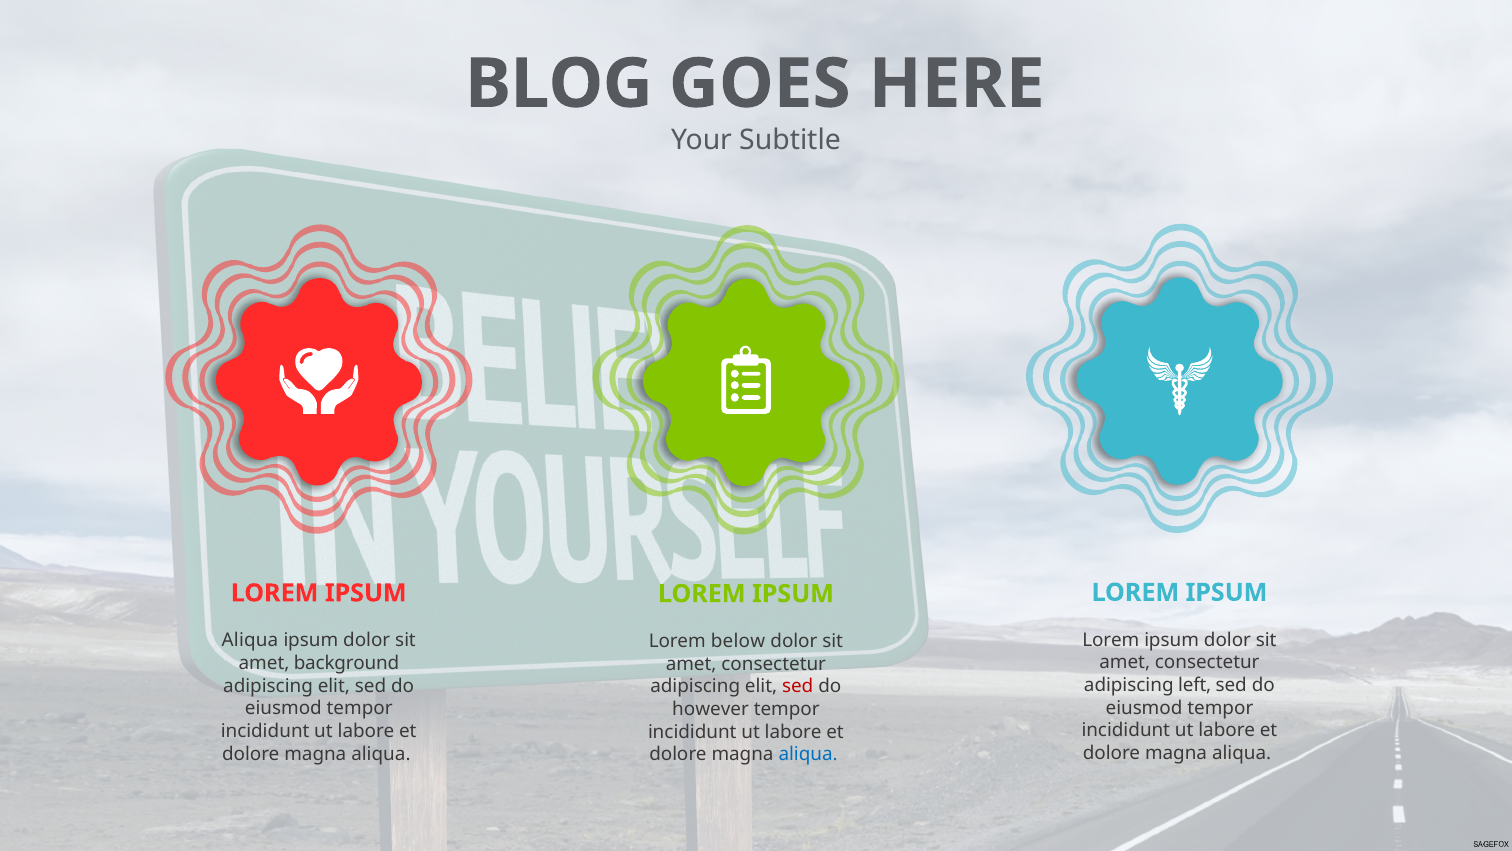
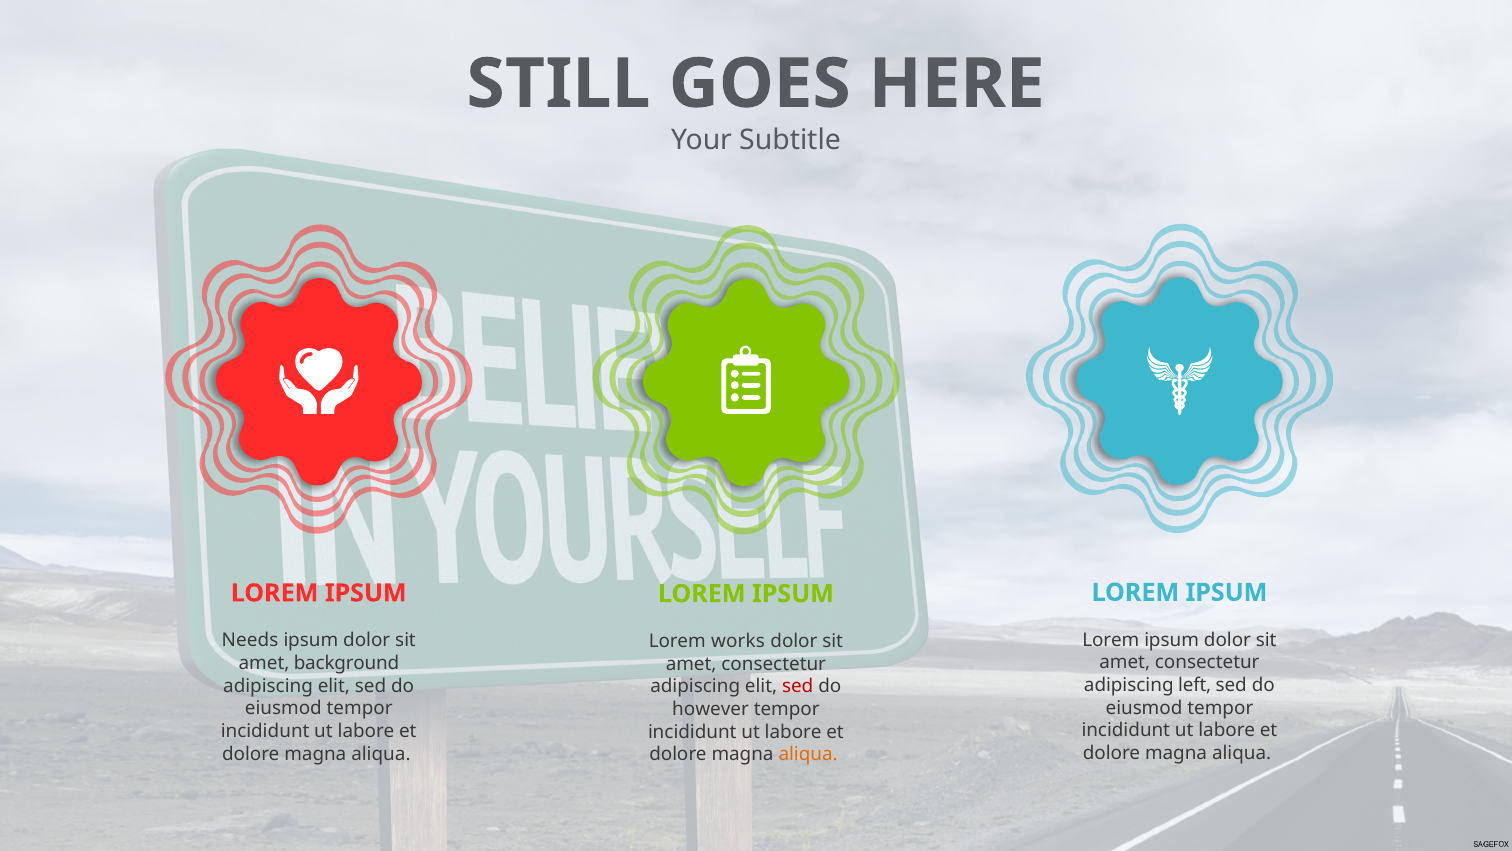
BLOG: BLOG -> STILL
Aliqua at (250, 640): Aliqua -> Needs
below: below -> works
aliqua at (808, 754) colour: blue -> orange
